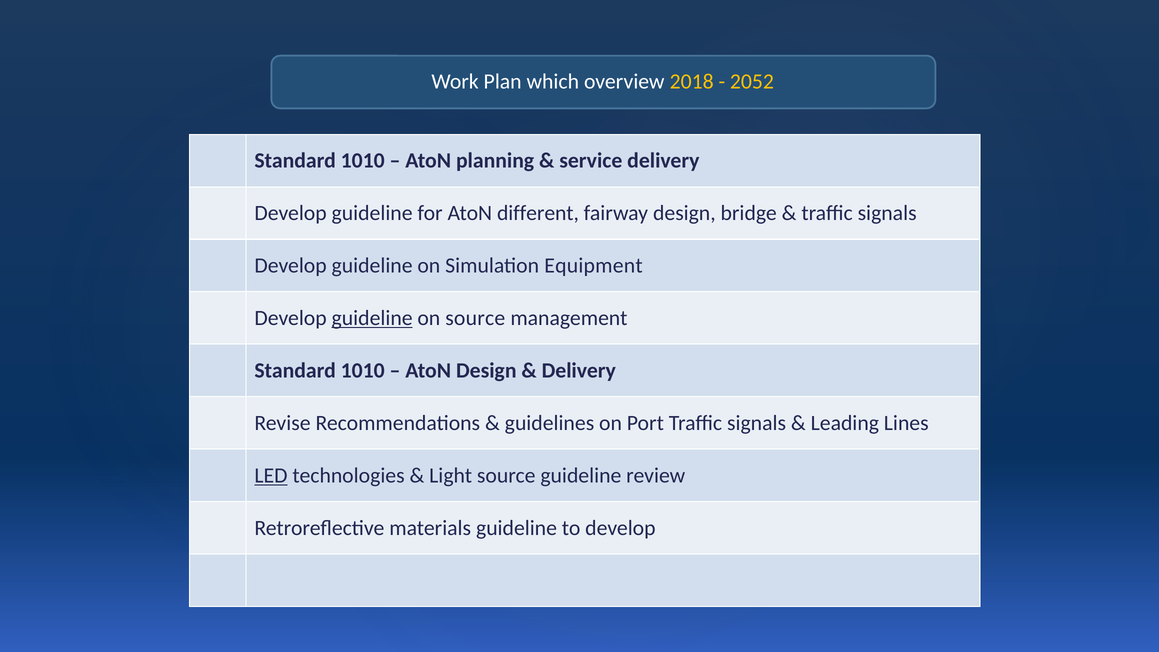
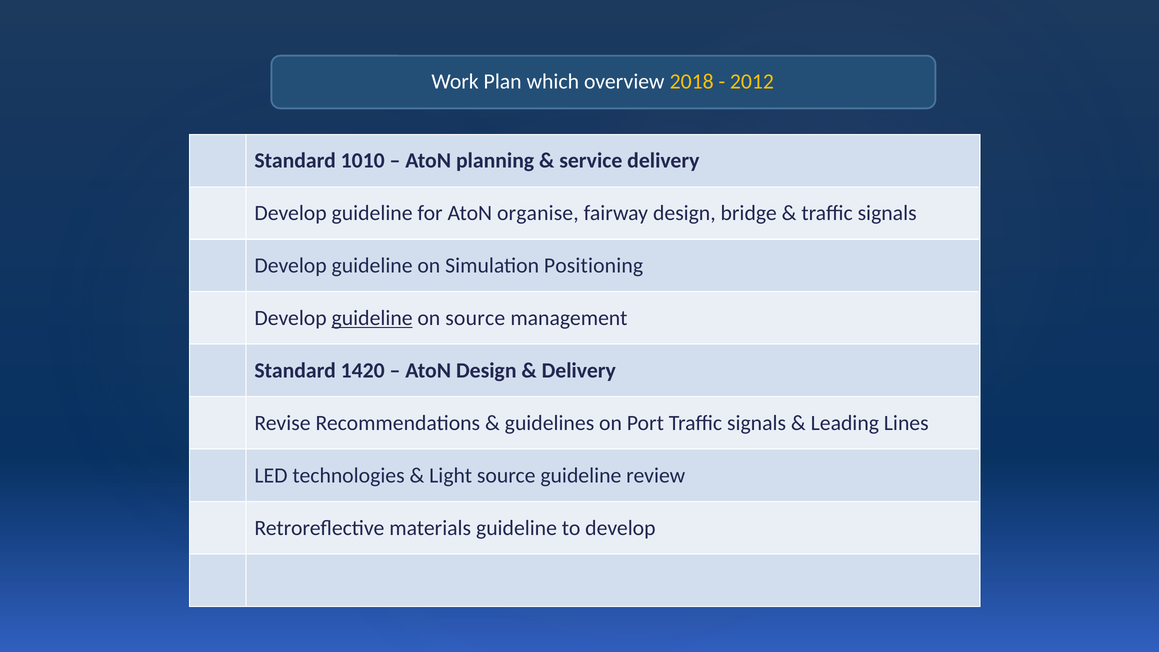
2052: 2052 -> 2012
different: different -> organise
Equipment: Equipment -> Positioning
1010 at (363, 371): 1010 -> 1420
LED underline: present -> none
